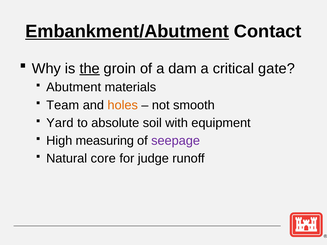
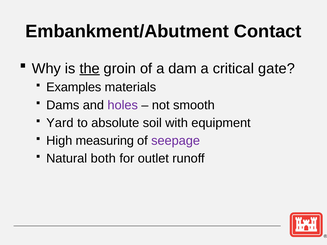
Embankment/Abutment underline: present -> none
Abutment: Abutment -> Examples
Team: Team -> Dams
holes colour: orange -> purple
core: core -> both
judge: judge -> outlet
